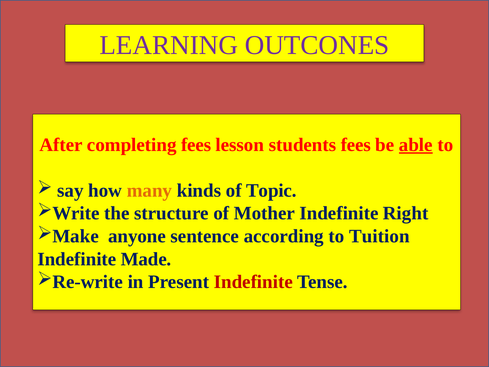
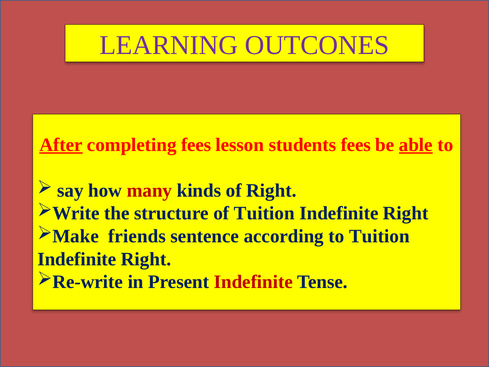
After underline: none -> present
many colour: orange -> red
of Topic: Topic -> Right
of Mother: Mother -> Tuition
anyone: anyone -> friends
Made at (146, 259): Made -> Right
